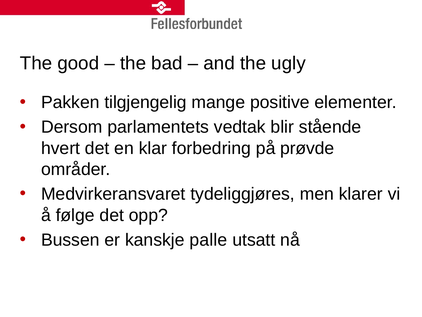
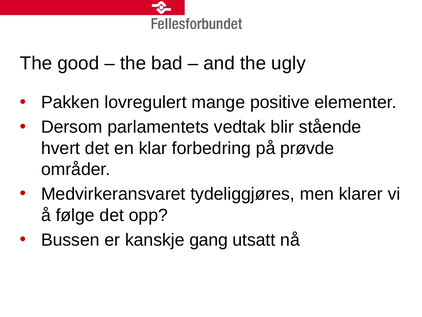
tilgjengelig: tilgjengelig -> lovregulert
palle: palle -> gang
